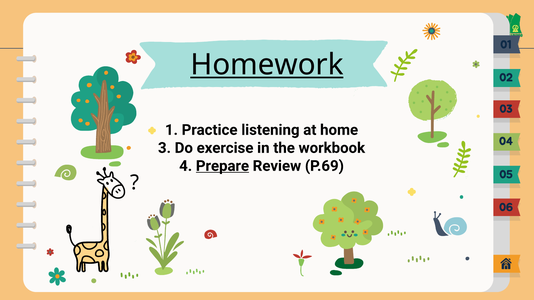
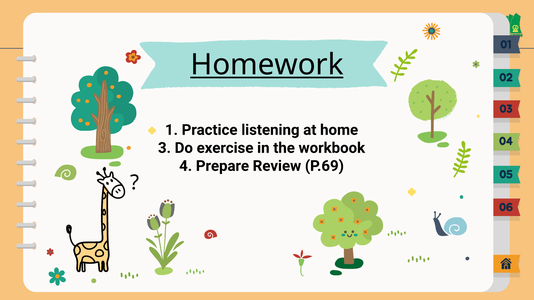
Prepare underline: present -> none
